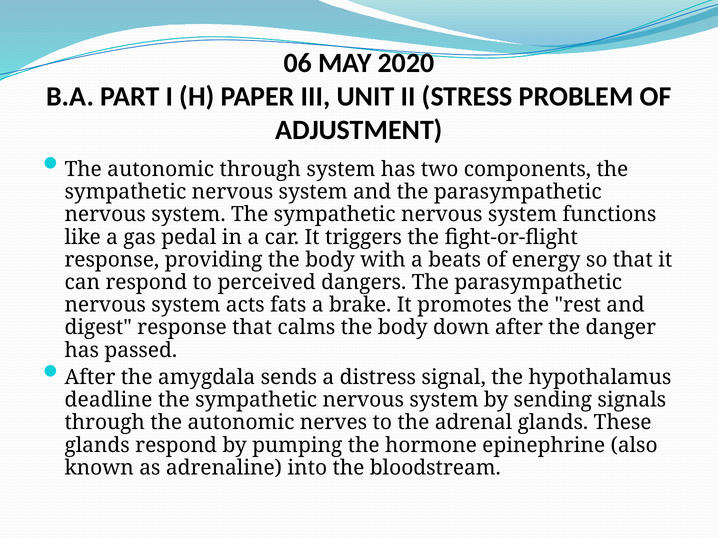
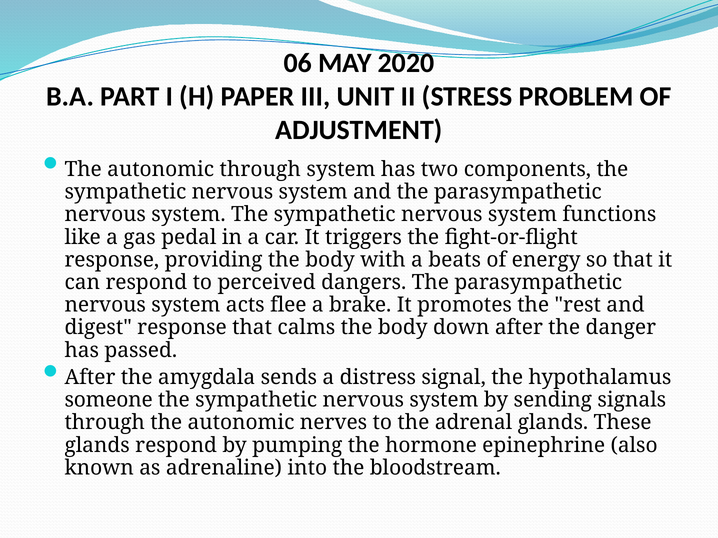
fats: fats -> flee
deadline: deadline -> someone
